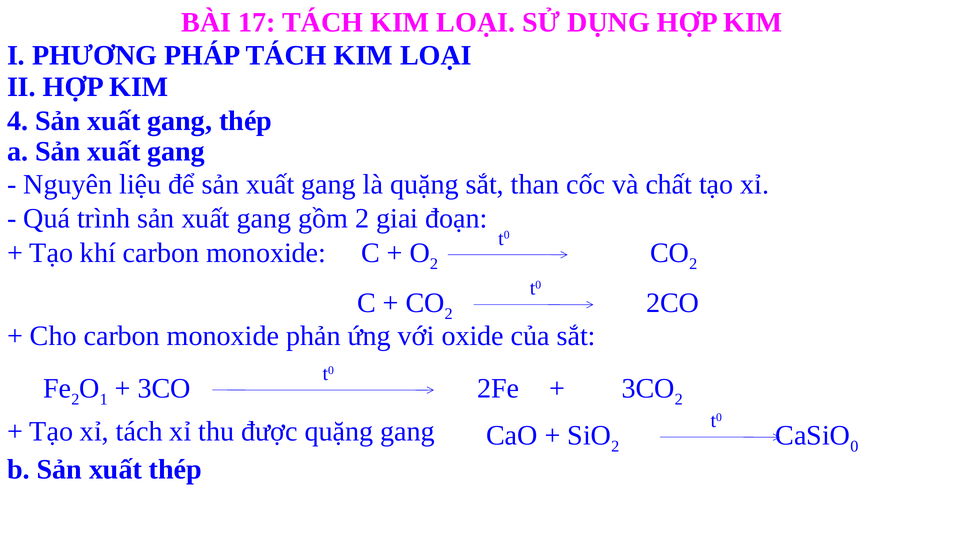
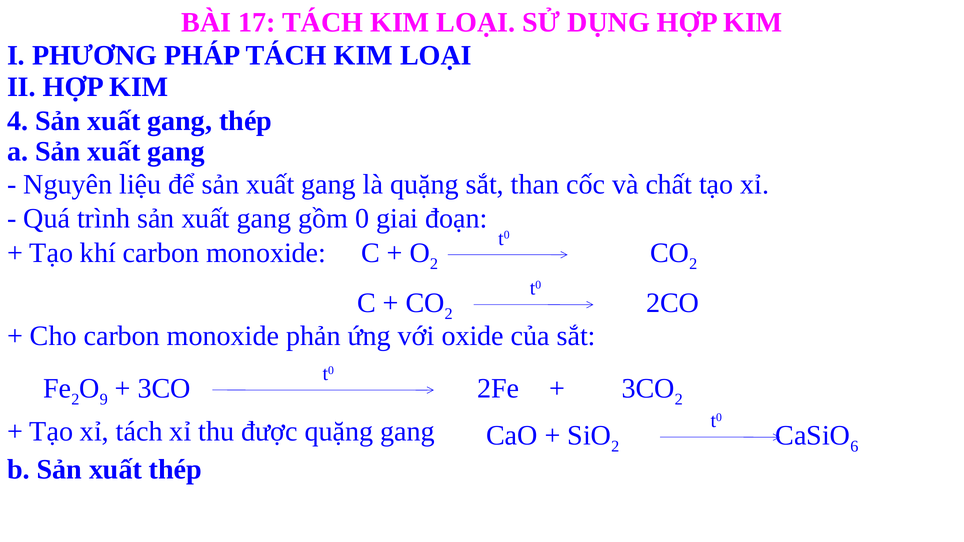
gồm 2: 2 -> 0
1: 1 -> 9
0: 0 -> 6
